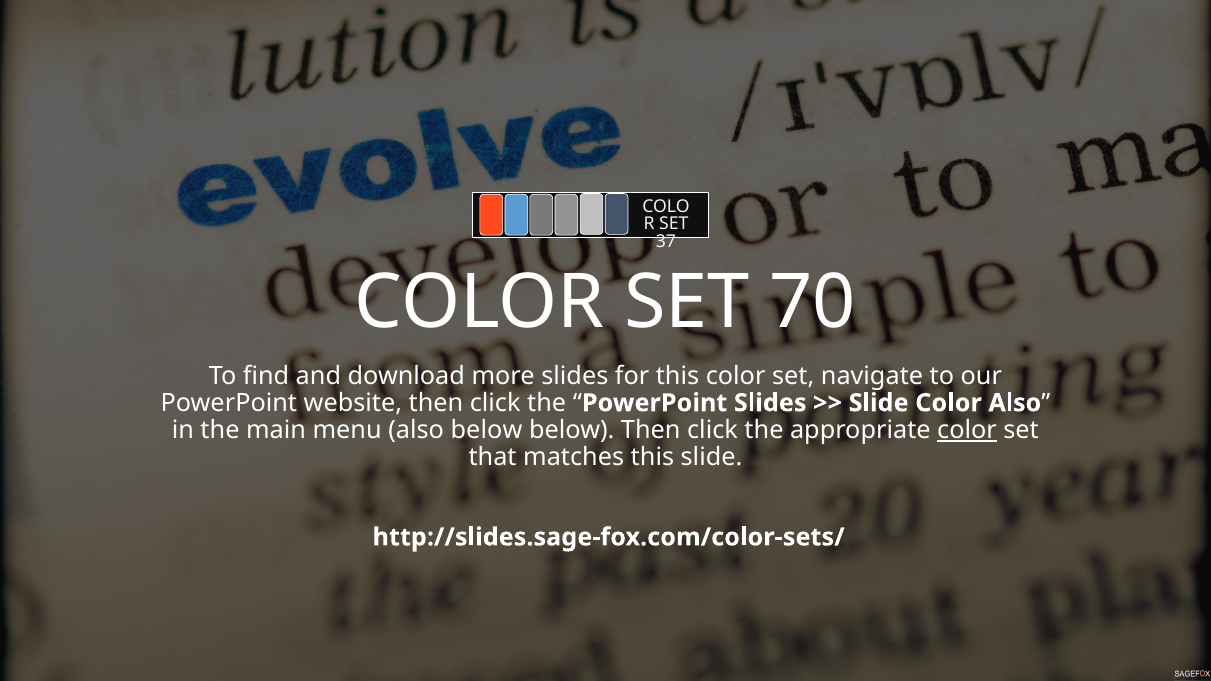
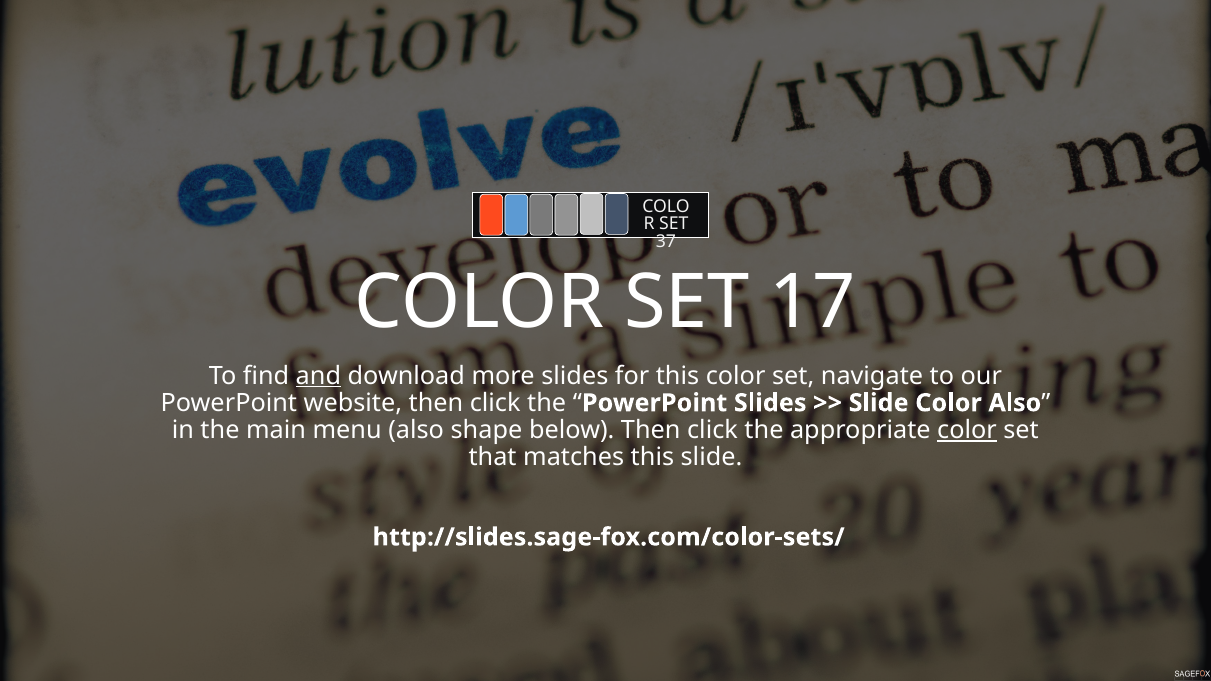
70: 70 -> 17
and underline: none -> present
also below: below -> shape
